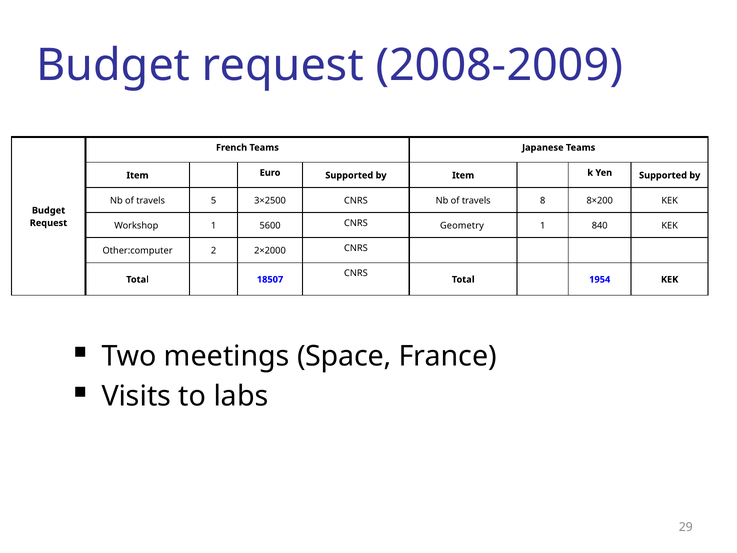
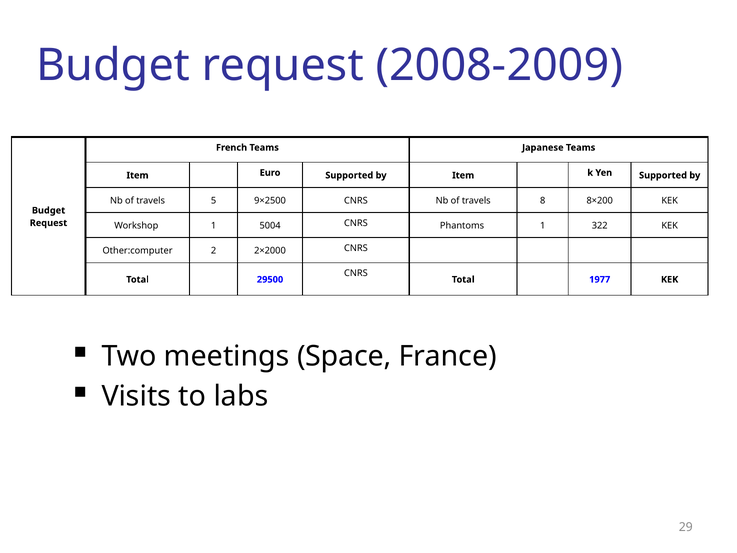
3×2500: 3×2500 -> 9×2500
5600: 5600 -> 5004
Geometry: Geometry -> Phantoms
840: 840 -> 322
18507: 18507 -> 29500
1954: 1954 -> 1977
